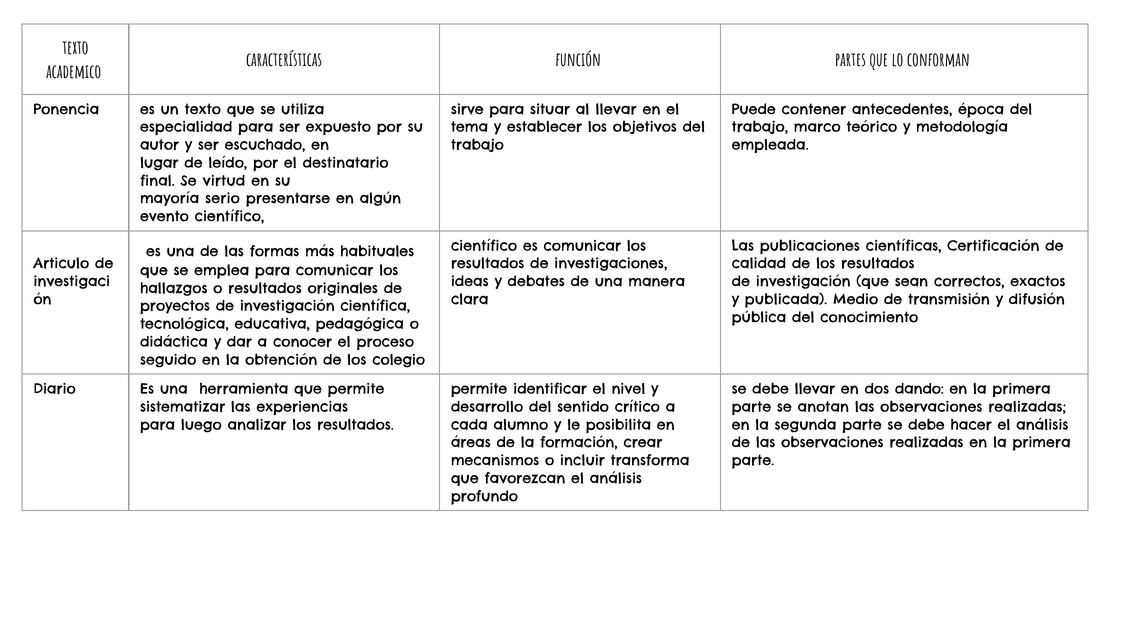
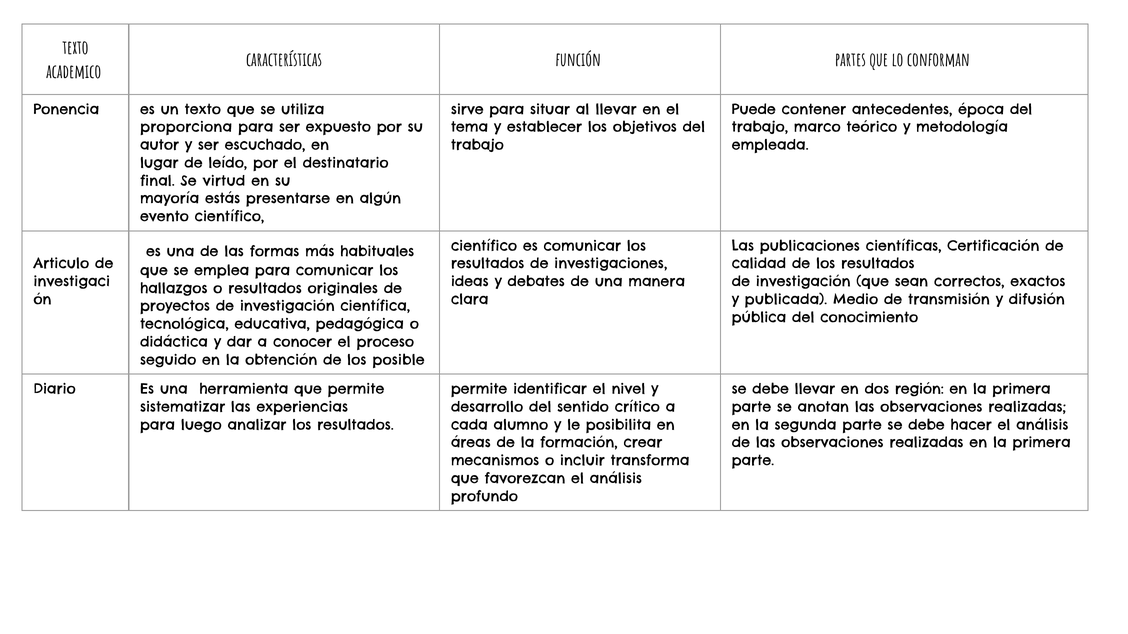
especialidad: especialidad -> proporciona
serio: serio -> estás
colegio: colegio -> posible
dando: dando -> región
